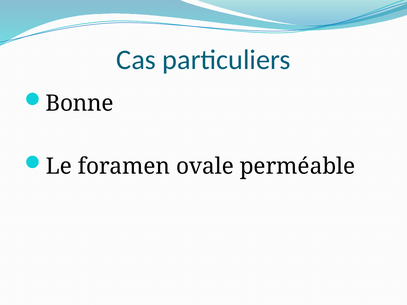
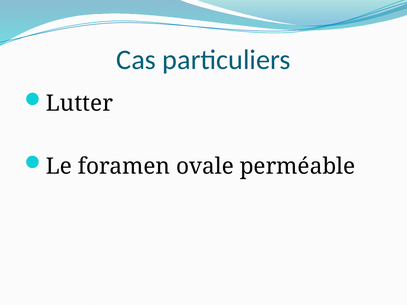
Bonne: Bonne -> Lutter
